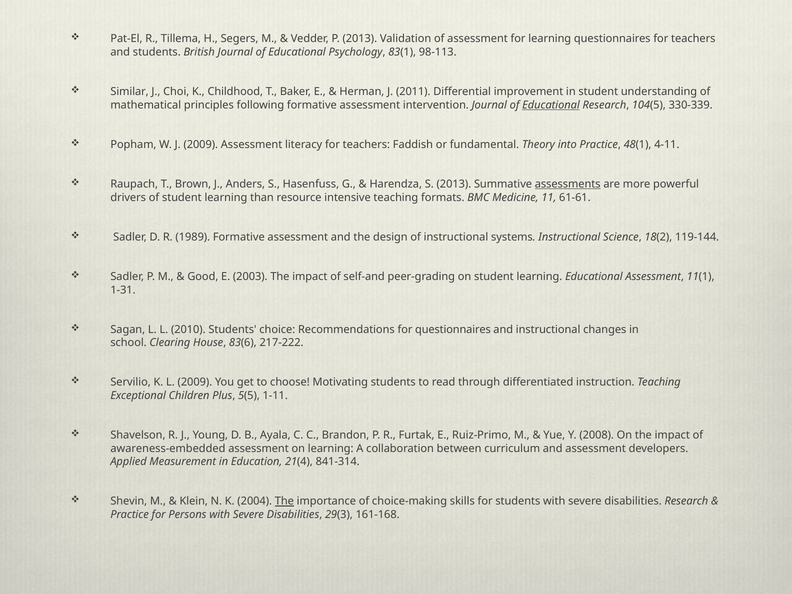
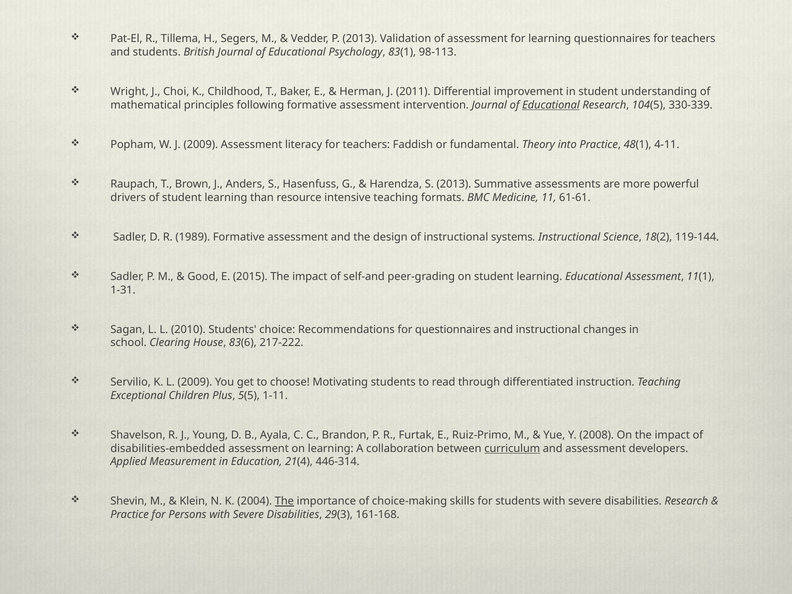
Similar: Similar -> Wright
assessments underline: present -> none
2003: 2003 -> 2015
awareness-embedded: awareness-embedded -> disabilities-embedded
curriculum underline: none -> present
841-314: 841-314 -> 446-314
